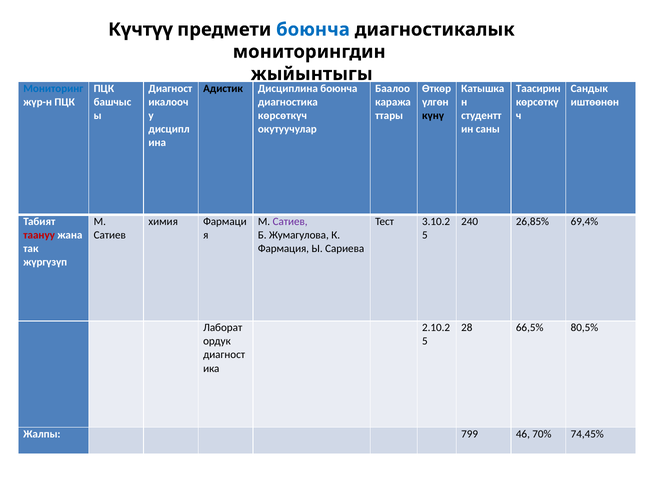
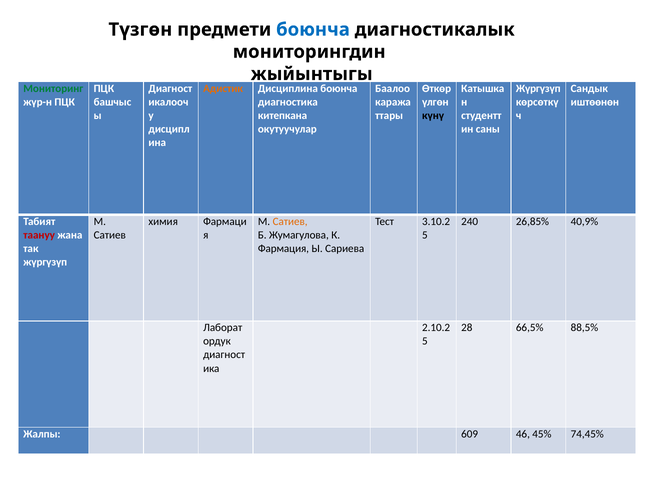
Күчтүү: Күчтүү -> Түзгөн
Мониторинг colour: blue -> green
Адистик colour: black -> orange
Таасирин at (538, 89): Таасирин -> Жүргүзүп
көрсөткүч: көрсөткүч -> китепкана
Сатиев at (290, 221) colour: purple -> orange
69,4%: 69,4% -> 40,9%
80,5%: 80,5% -> 88,5%
799: 799 -> 609
70%: 70% -> 45%
